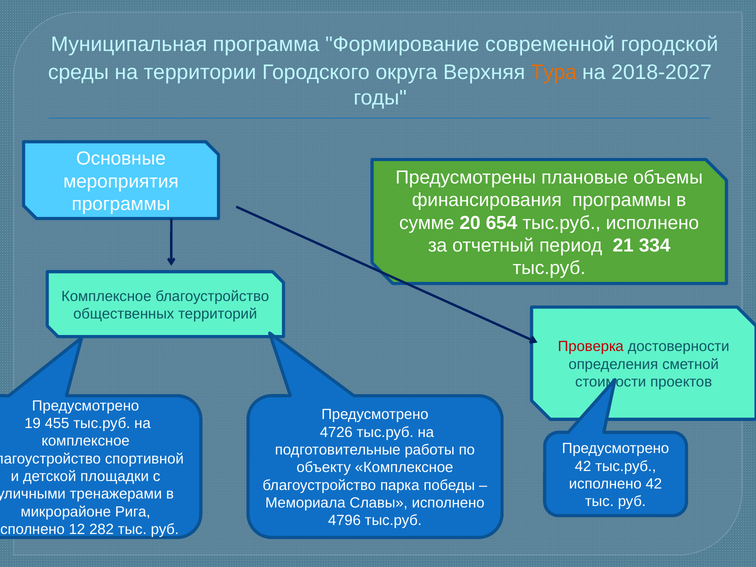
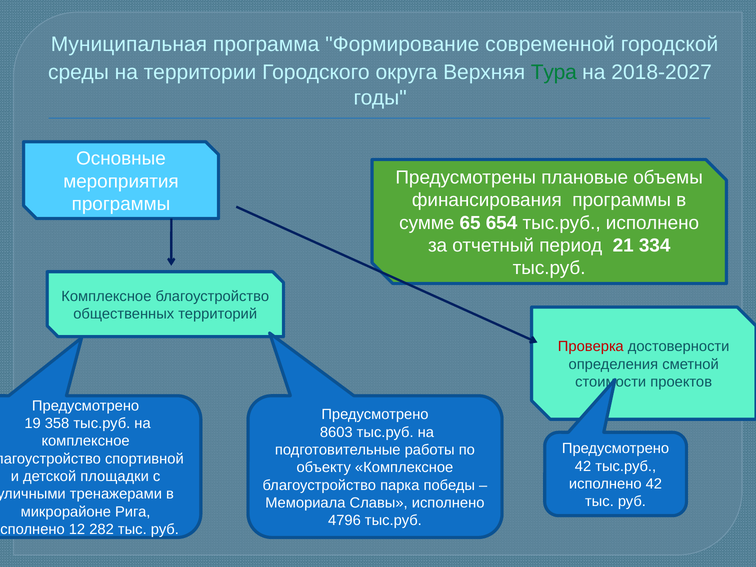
Тура colour: orange -> green
20: 20 -> 65
455: 455 -> 358
4726: 4726 -> 8603
